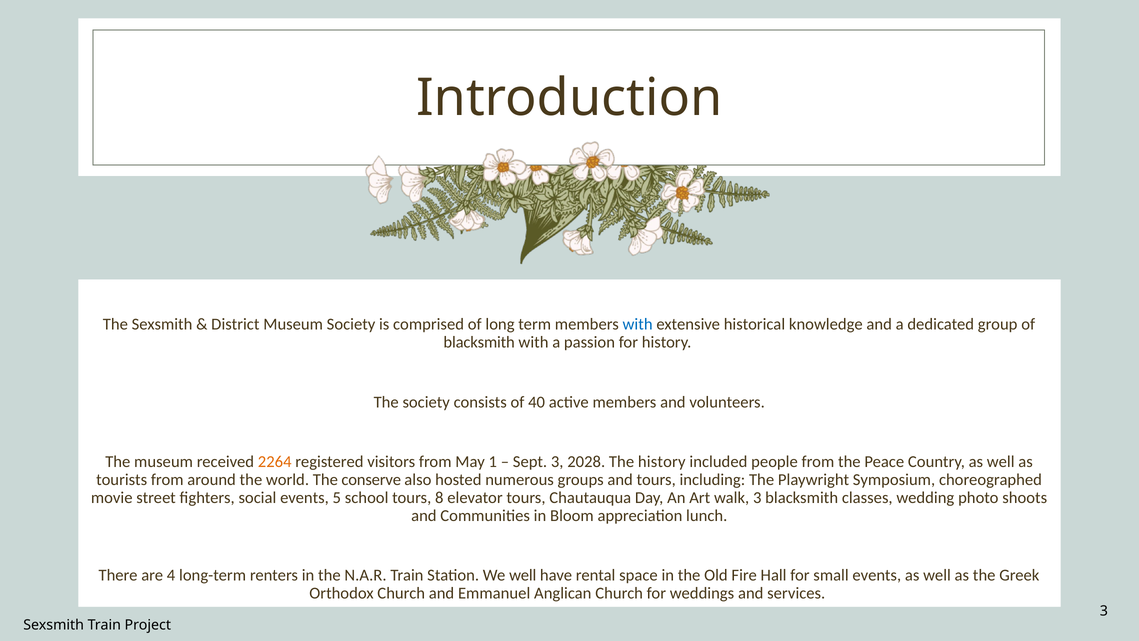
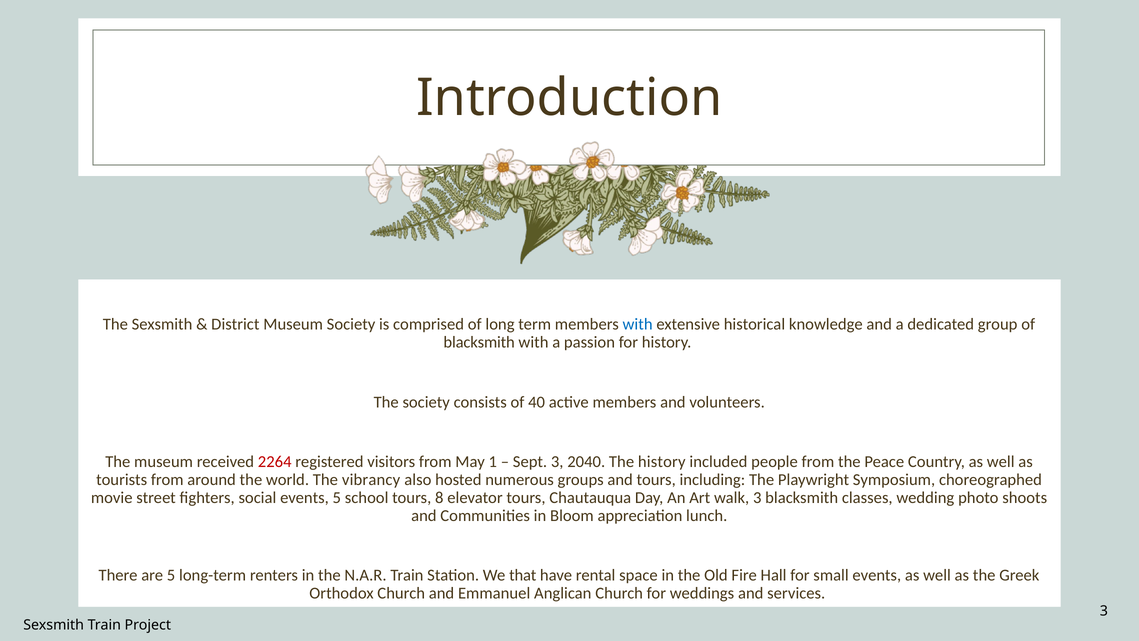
2264 colour: orange -> red
2028: 2028 -> 2040
conserve: conserve -> vibrancy
are 4: 4 -> 5
We well: well -> that
